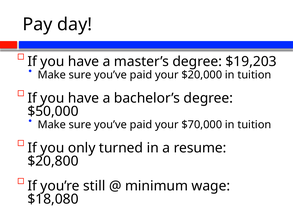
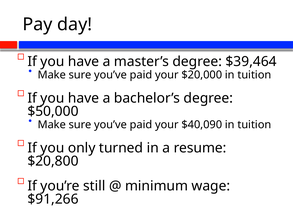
$19,203: $19,203 -> $39,464
$70,000: $70,000 -> $40,090
$18,080: $18,080 -> $91,266
